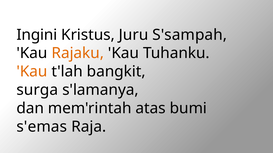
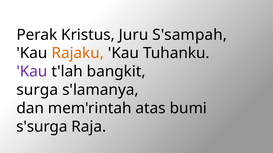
Ingini: Ingini -> Perak
Kau at (32, 72) colour: orange -> purple
s'emas: s'emas -> s'surga
